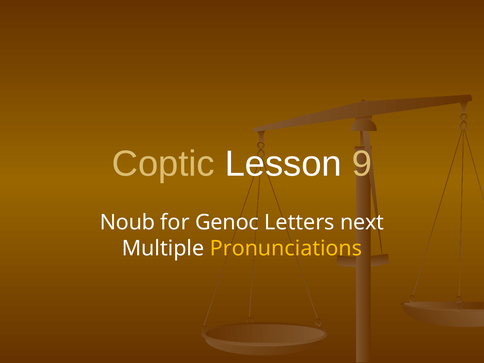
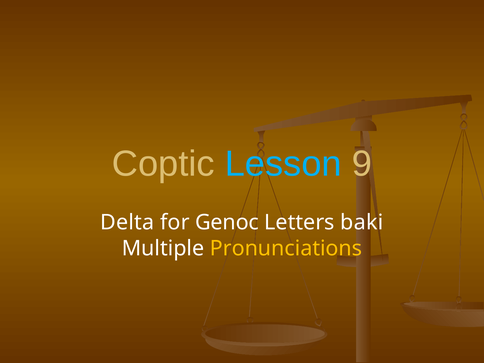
Lesson colour: white -> light blue
Noub: Noub -> Delta
next: next -> baki
